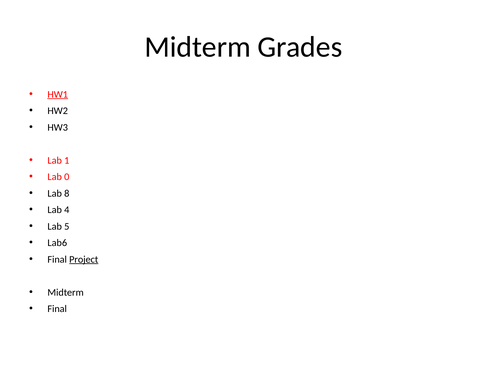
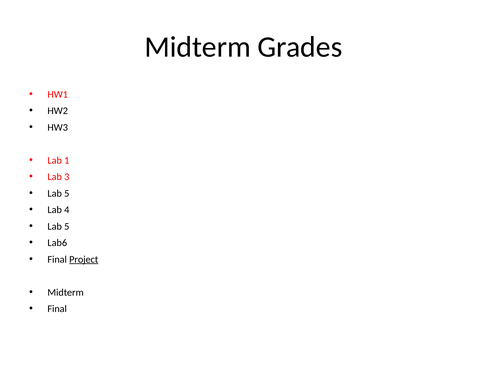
HW1 underline: present -> none
0: 0 -> 3
8 at (67, 194): 8 -> 5
